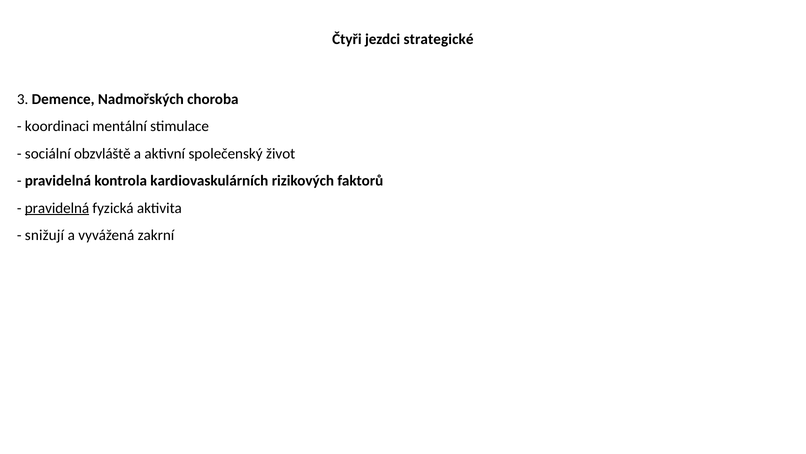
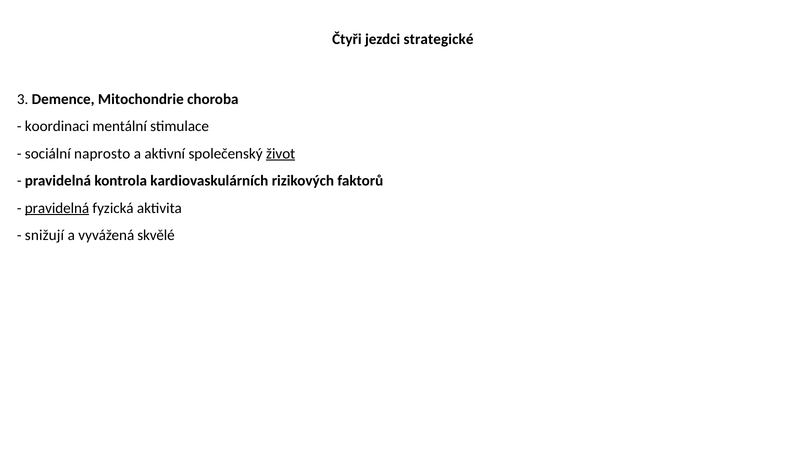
Nadmořských: Nadmořských -> Mitochondrie
obzvláště: obzvláště -> naprosto
život underline: none -> present
zakrní: zakrní -> skvělé
